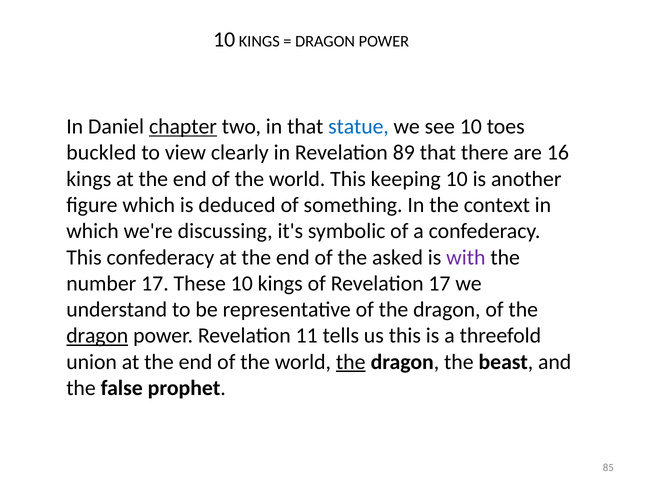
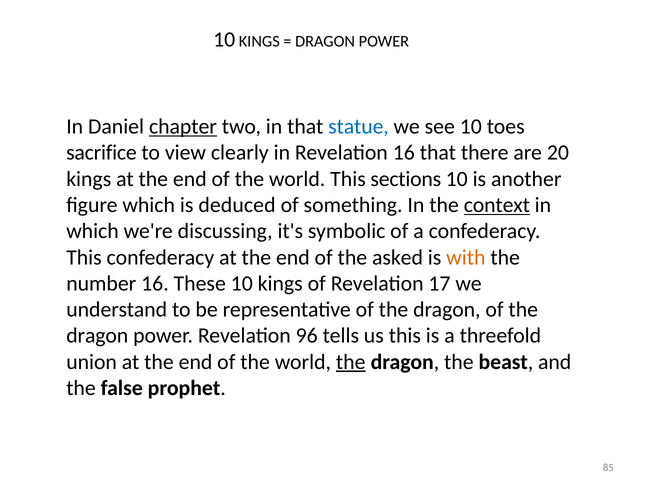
buckled: buckled -> sacrifice
Revelation 89: 89 -> 16
16: 16 -> 20
keeping: keeping -> sections
context underline: none -> present
with colour: purple -> orange
number 17: 17 -> 16
dragon at (97, 336) underline: present -> none
11: 11 -> 96
